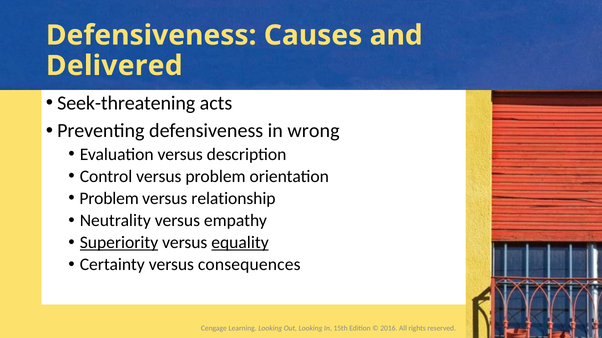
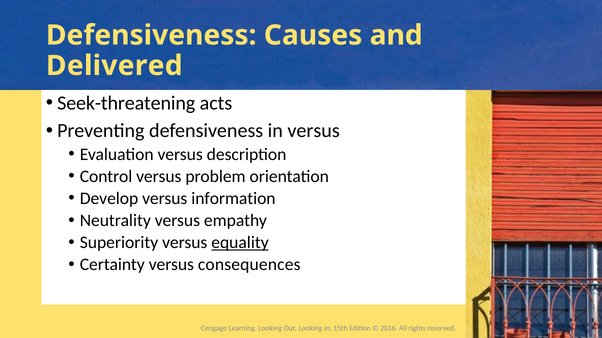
in wrong: wrong -> versus
Problem at (109, 199): Problem -> Develop
relationship: relationship -> information
Superiority underline: present -> none
